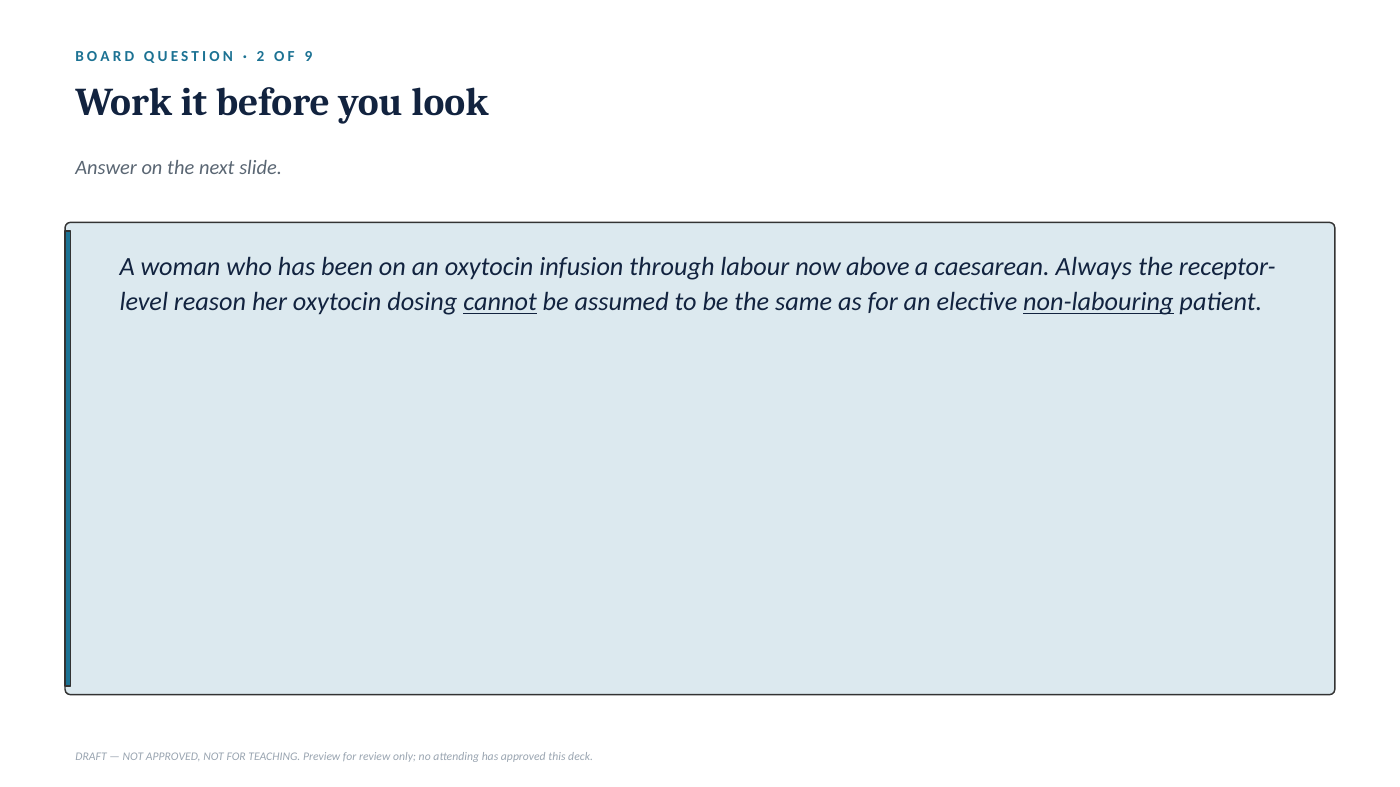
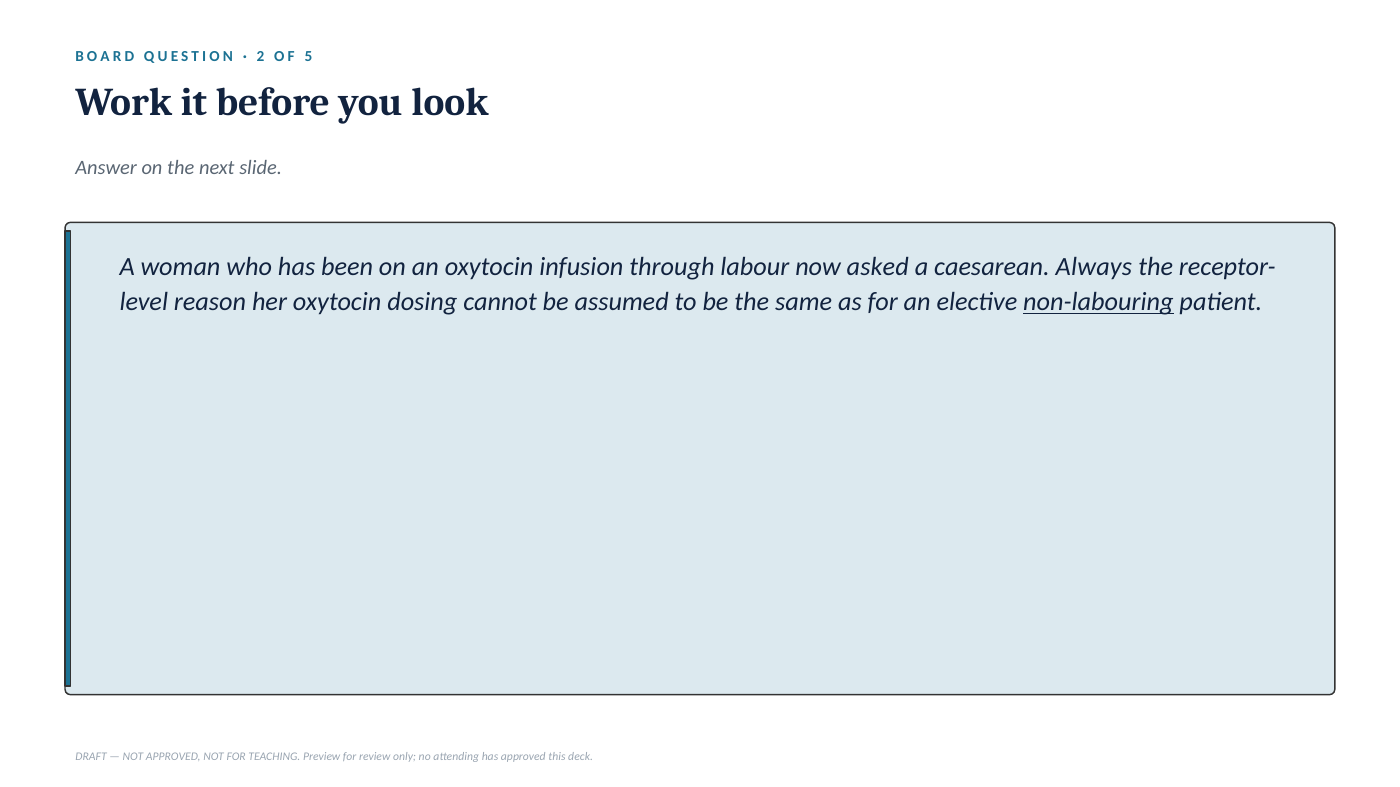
9: 9 -> 5
above: above -> asked
cannot underline: present -> none
